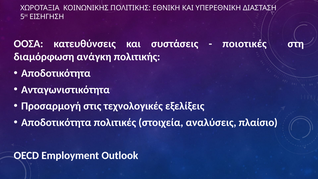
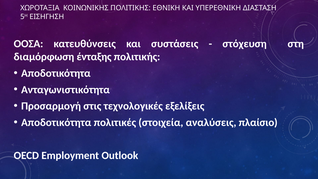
ποιοτικές: ποιοτικές -> στόχευση
ανάγκη: ανάγκη -> ένταξης
